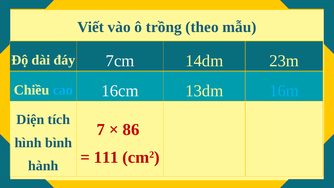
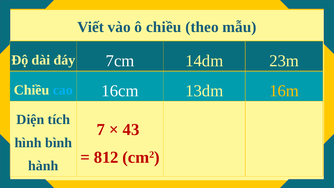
ô trồng: trồng -> chiều
16m colour: light blue -> yellow
86: 86 -> 43
111: 111 -> 812
